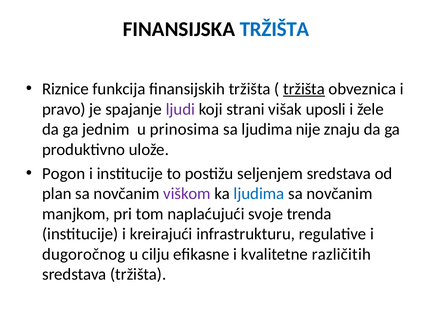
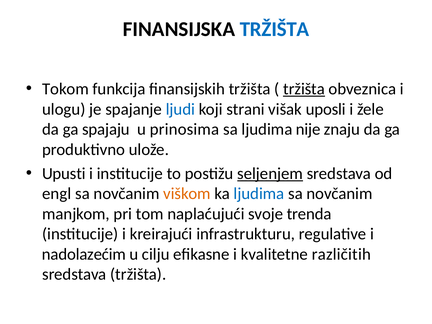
Riznice: Riznice -> Tokom
pravo: pravo -> ulogu
ljudi colour: purple -> blue
jednim: jednim -> spajaju
Pogon: Pogon -> Upusti
seljenjem underline: none -> present
plan: plan -> engl
viškom colour: purple -> orange
dugoročnog: dugoročnog -> nadolazećim
